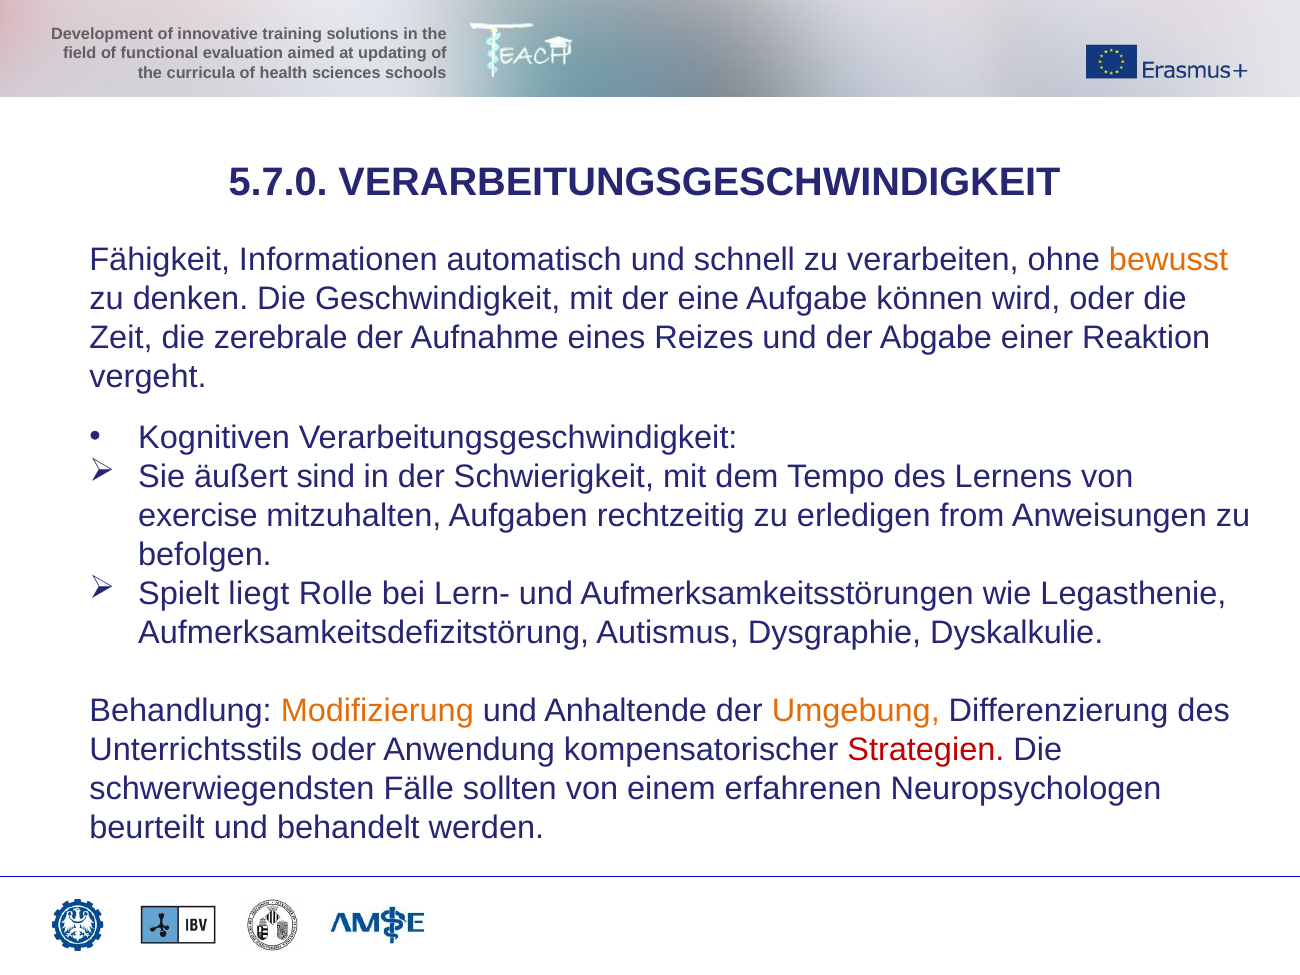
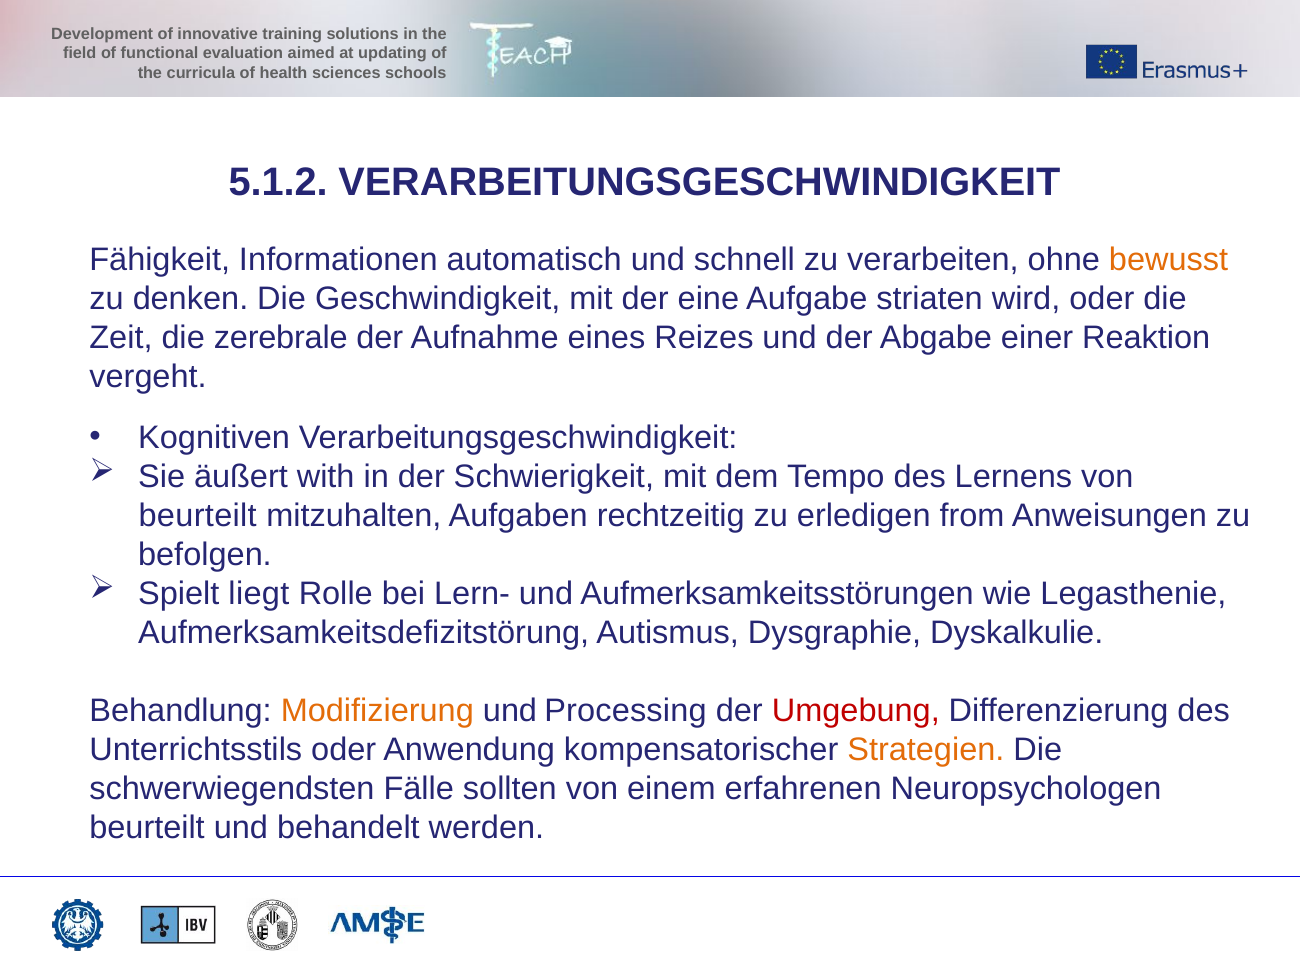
5.7.0: 5.7.0 -> 5.1.2
können: können -> striaten
sind: sind -> with
exercise at (198, 515): exercise -> beurteilt
Anhaltende: Anhaltende -> Processing
Umgebung colour: orange -> red
Strategien colour: red -> orange
